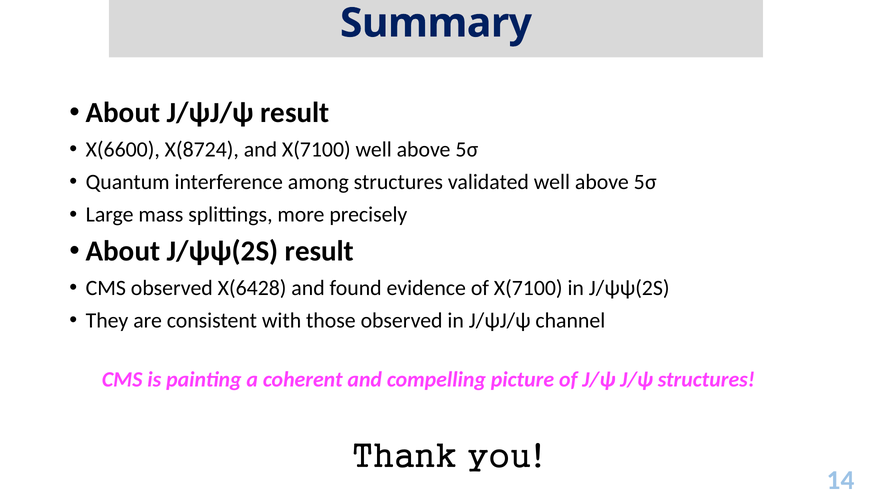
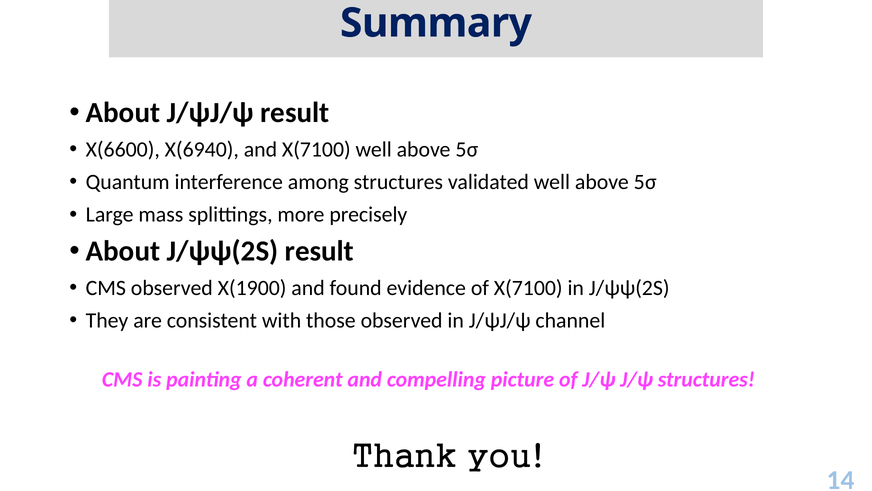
X(8724: X(8724 -> X(6940
X(6428: X(6428 -> X(1900
